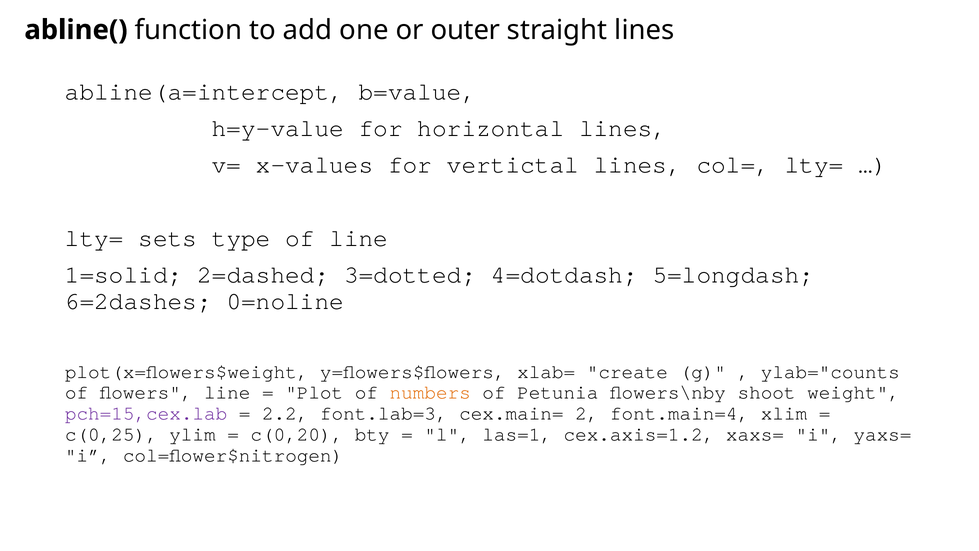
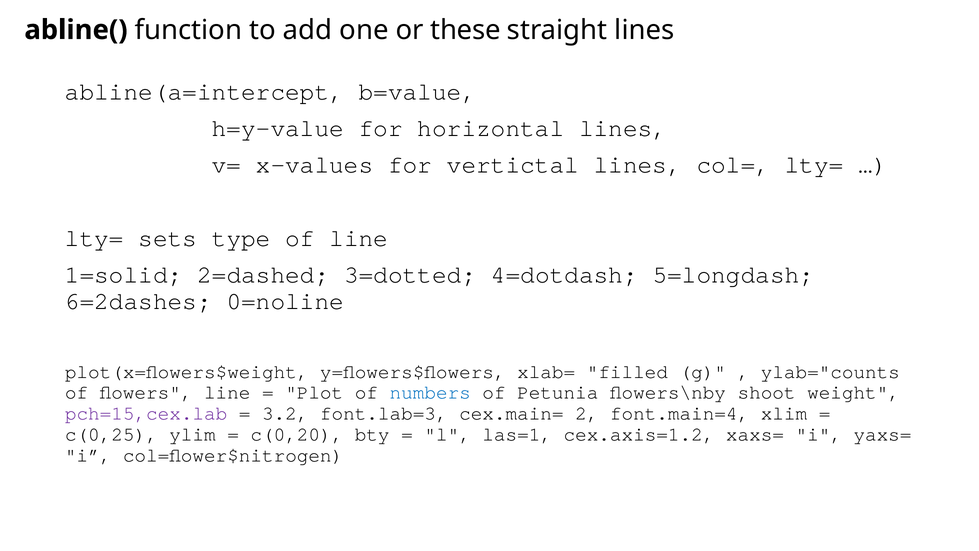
outer: outer -> these
create: create -> filled
numbers colour: orange -> blue
2.2: 2.2 -> 3.2
